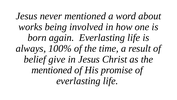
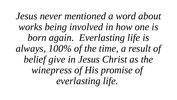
mentioned at (52, 70): mentioned -> winepress
